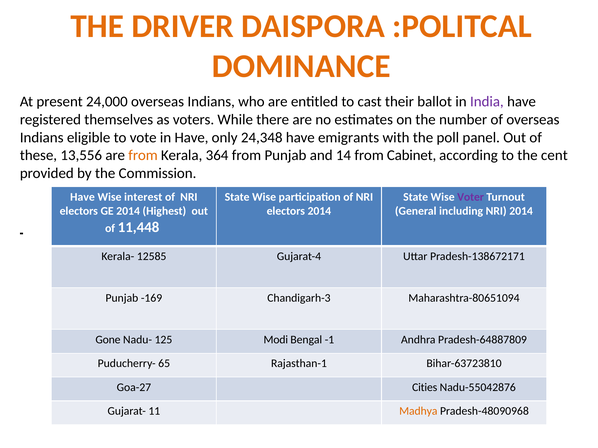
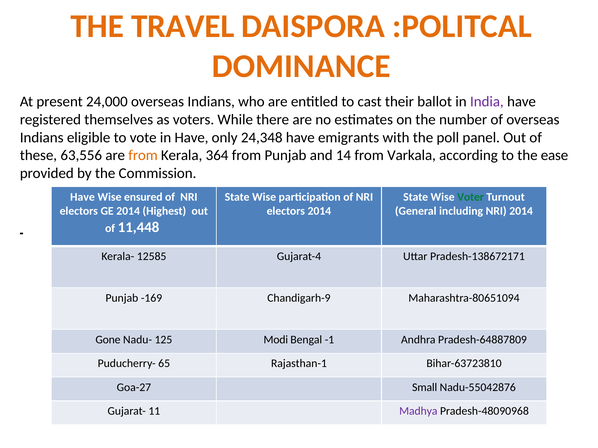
DRIVER: DRIVER -> TRAVEL
13,556: 13,556 -> 63,556
Cabinet: Cabinet -> Varkala
cent: cent -> ease
interest: interest -> ensured
Voter colour: purple -> green
Chandigarh-3: Chandigarh-3 -> Chandigarh-9
Cities: Cities -> Small
Madhya colour: orange -> purple
